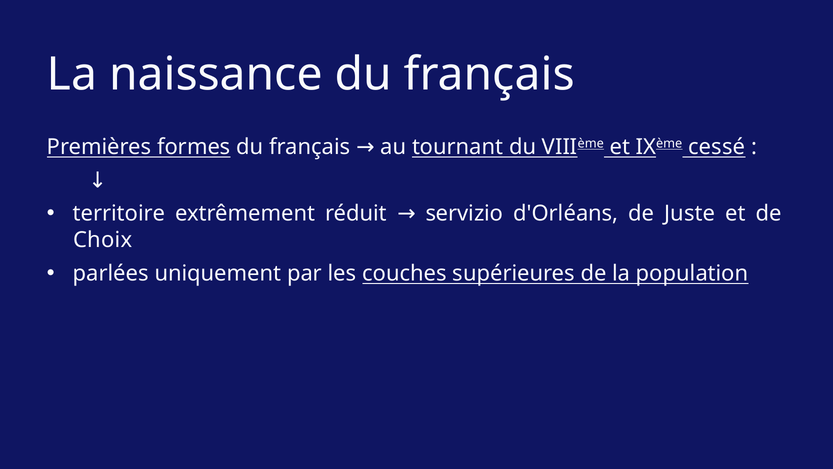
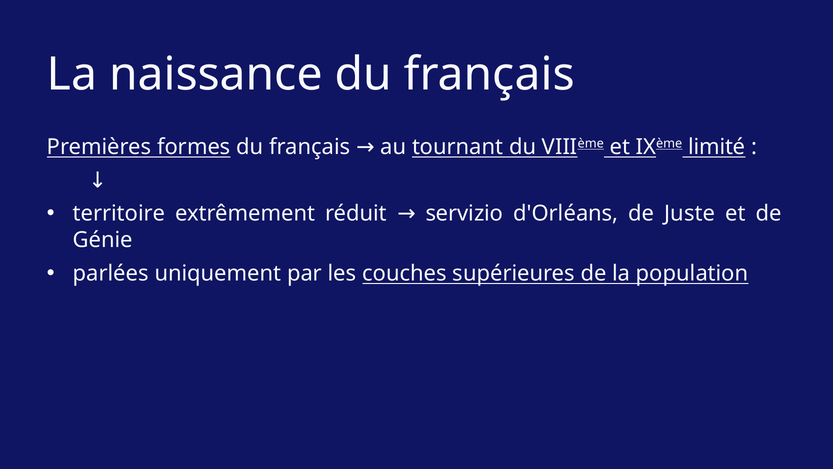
cessé: cessé -> limité
Choix: Choix -> Génie
